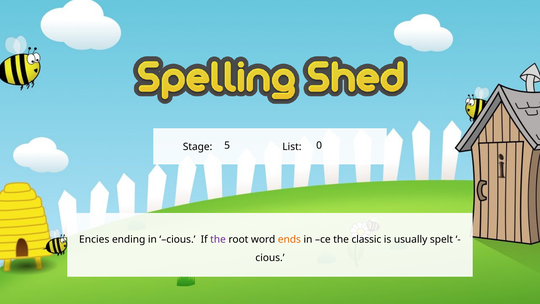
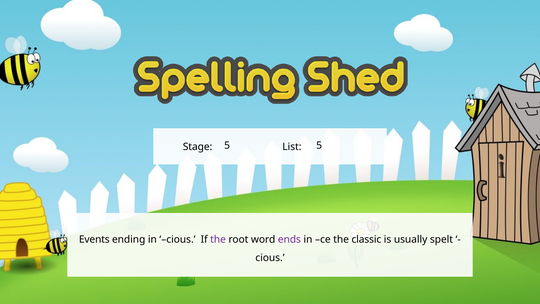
5 0: 0 -> 5
Encies: Encies -> Events
ends colour: orange -> purple
